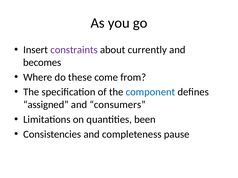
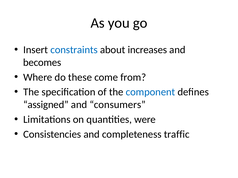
constraints colour: purple -> blue
currently: currently -> increases
been: been -> were
pause: pause -> traffic
